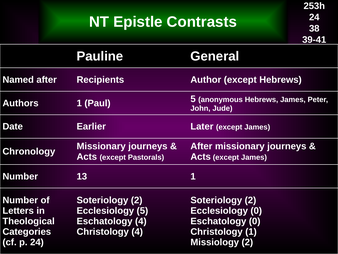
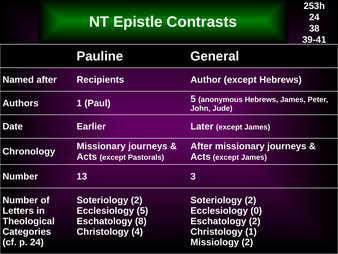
13 1: 1 -> 3
Eschatology 4: 4 -> 8
Eschatology 0: 0 -> 2
